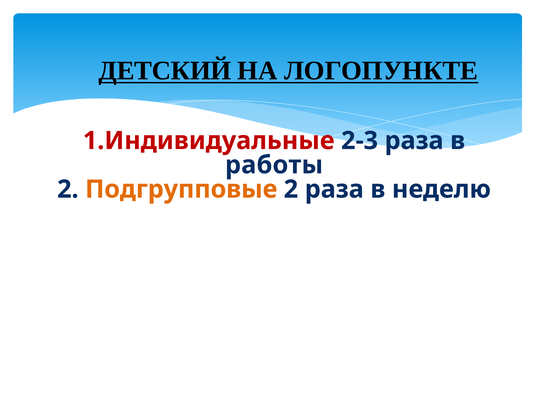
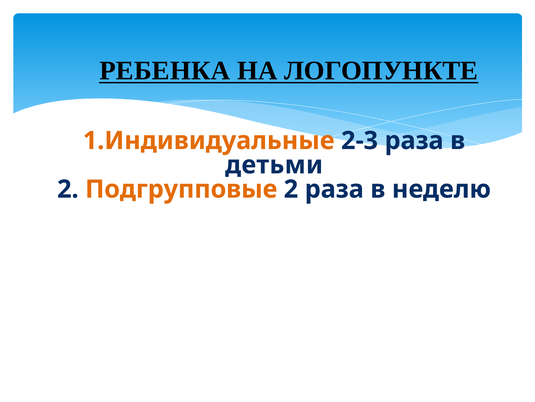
ДЕТСКИЙ: ДЕТСКИЙ -> РЕБЕНКА
1.Индивидуальные colour: red -> orange
работы: работы -> детьми
